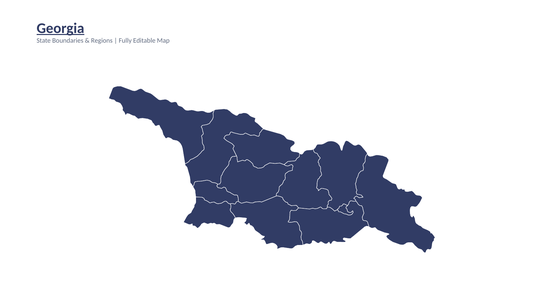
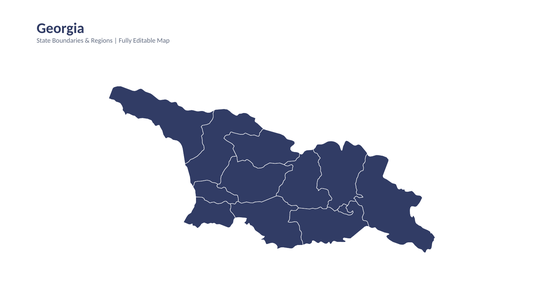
Georgia underline: present -> none
